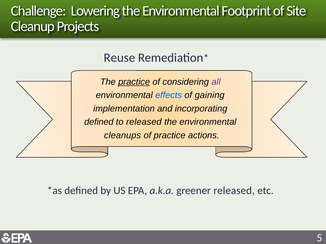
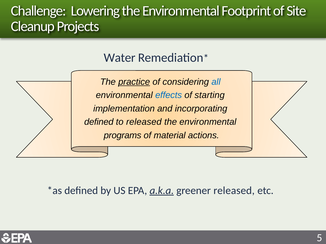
Reuse: Reuse -> Water
all colour: purple -> blue
gaining: gaining -> starting
cleanups: cleanups -> programs
of practice: practice -> material
a.k.a underline: none -> present
